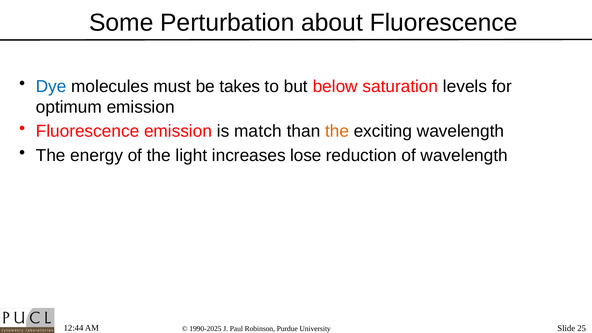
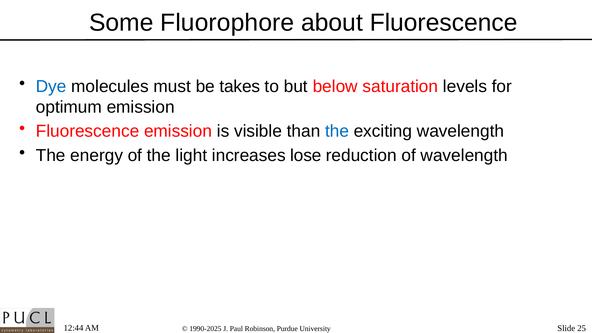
Perturbation: Perturbation -> Fluorophore
match: match -> visible
the at (337, 131) colour: orange -> blue
